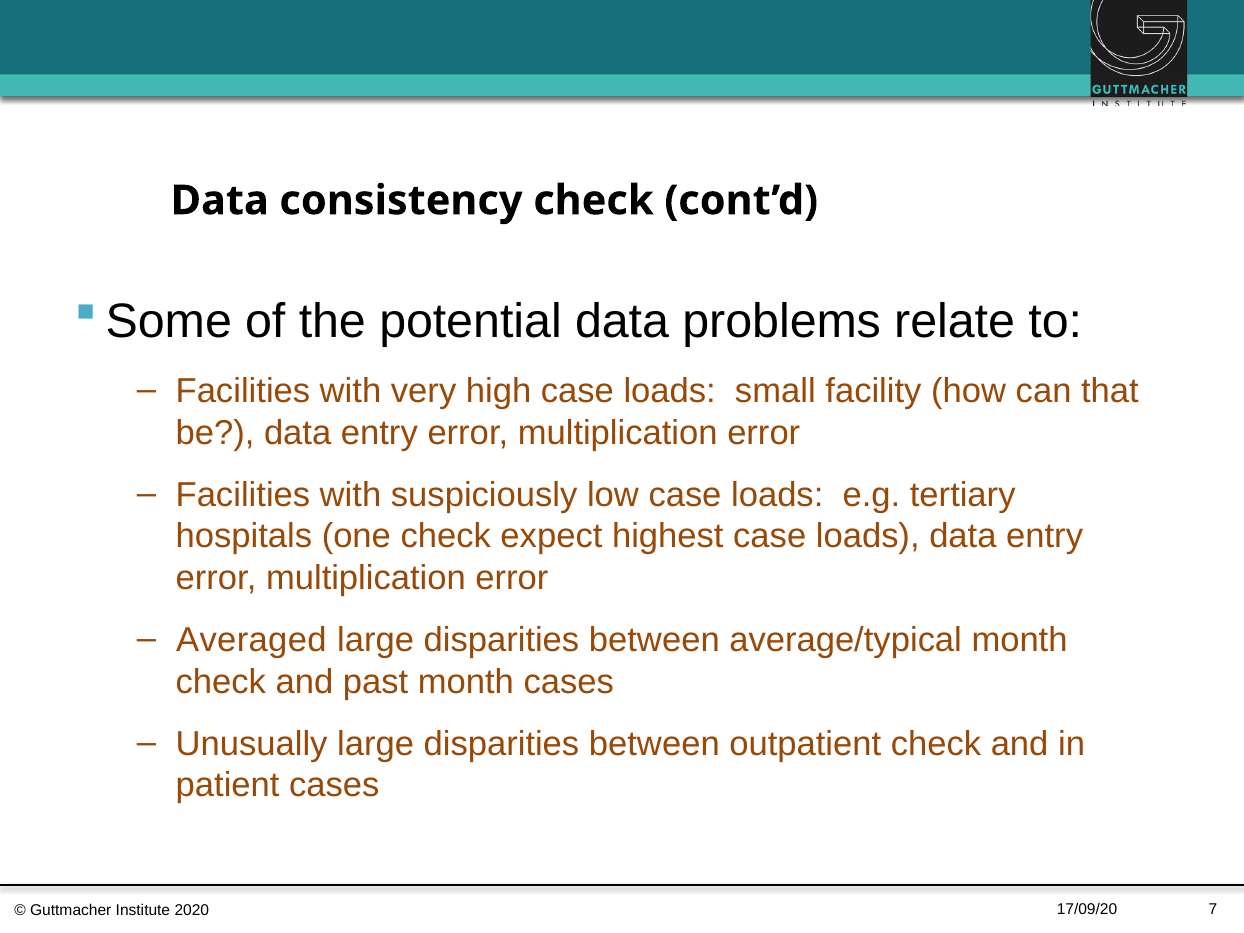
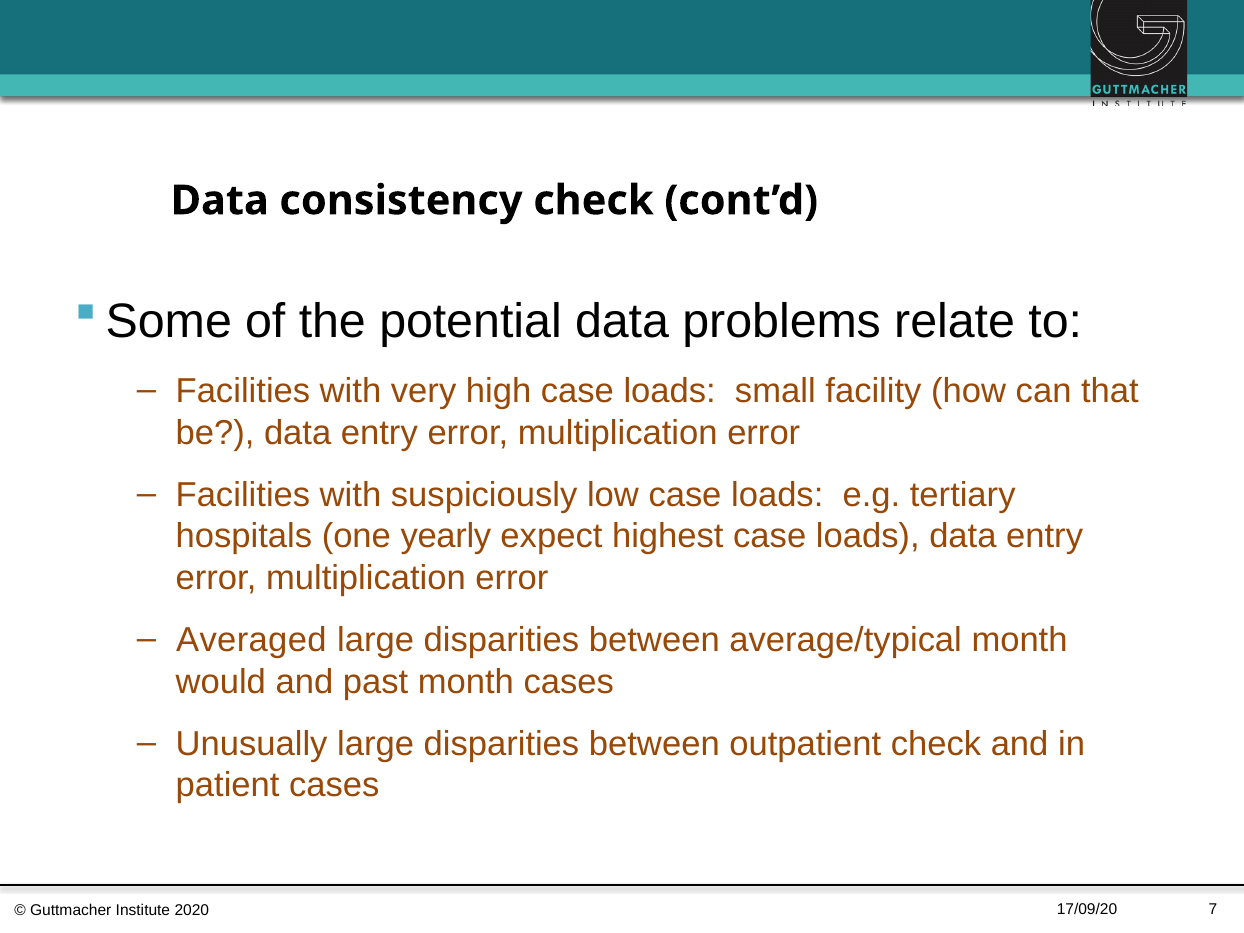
one check: check -> yearly
check at (221, 682): check -> would
